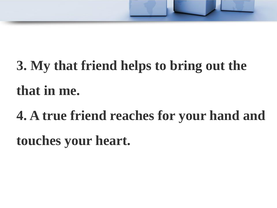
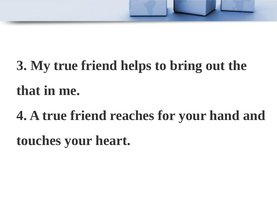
My that: that -> true
